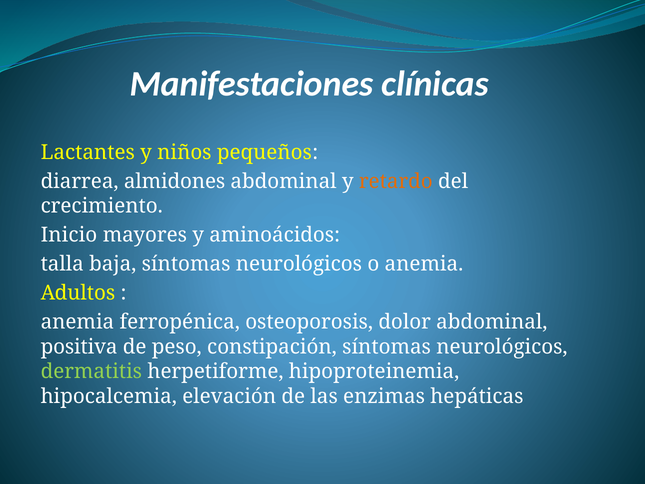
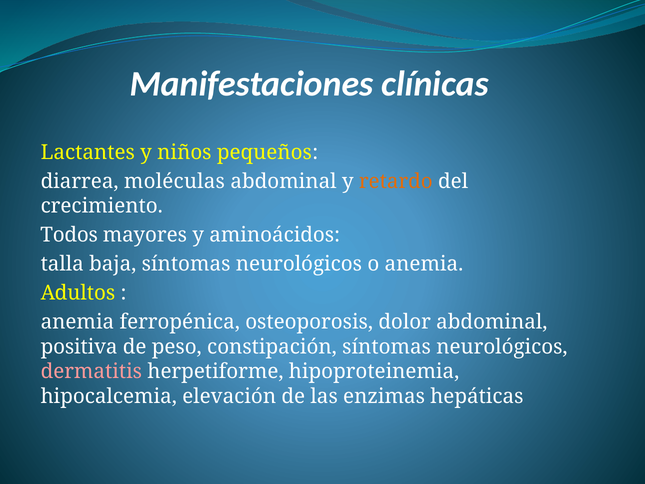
almidones: almidones -> moléculas
Inicio: Inicio -> Todos
dermatitis colour: light green -> pink
